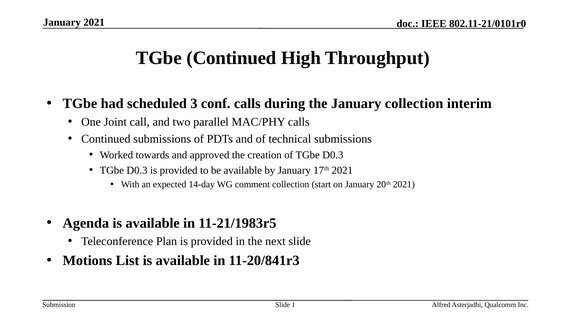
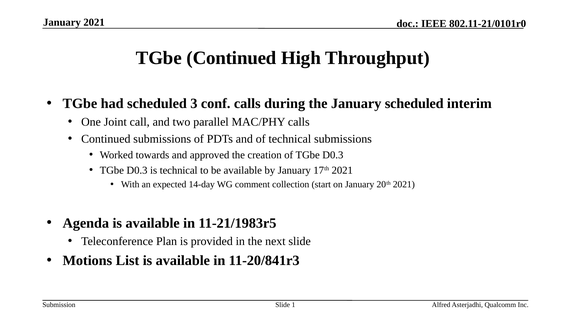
January collection: collection -> scheduled
D0.3 is provided: provided -> technical
